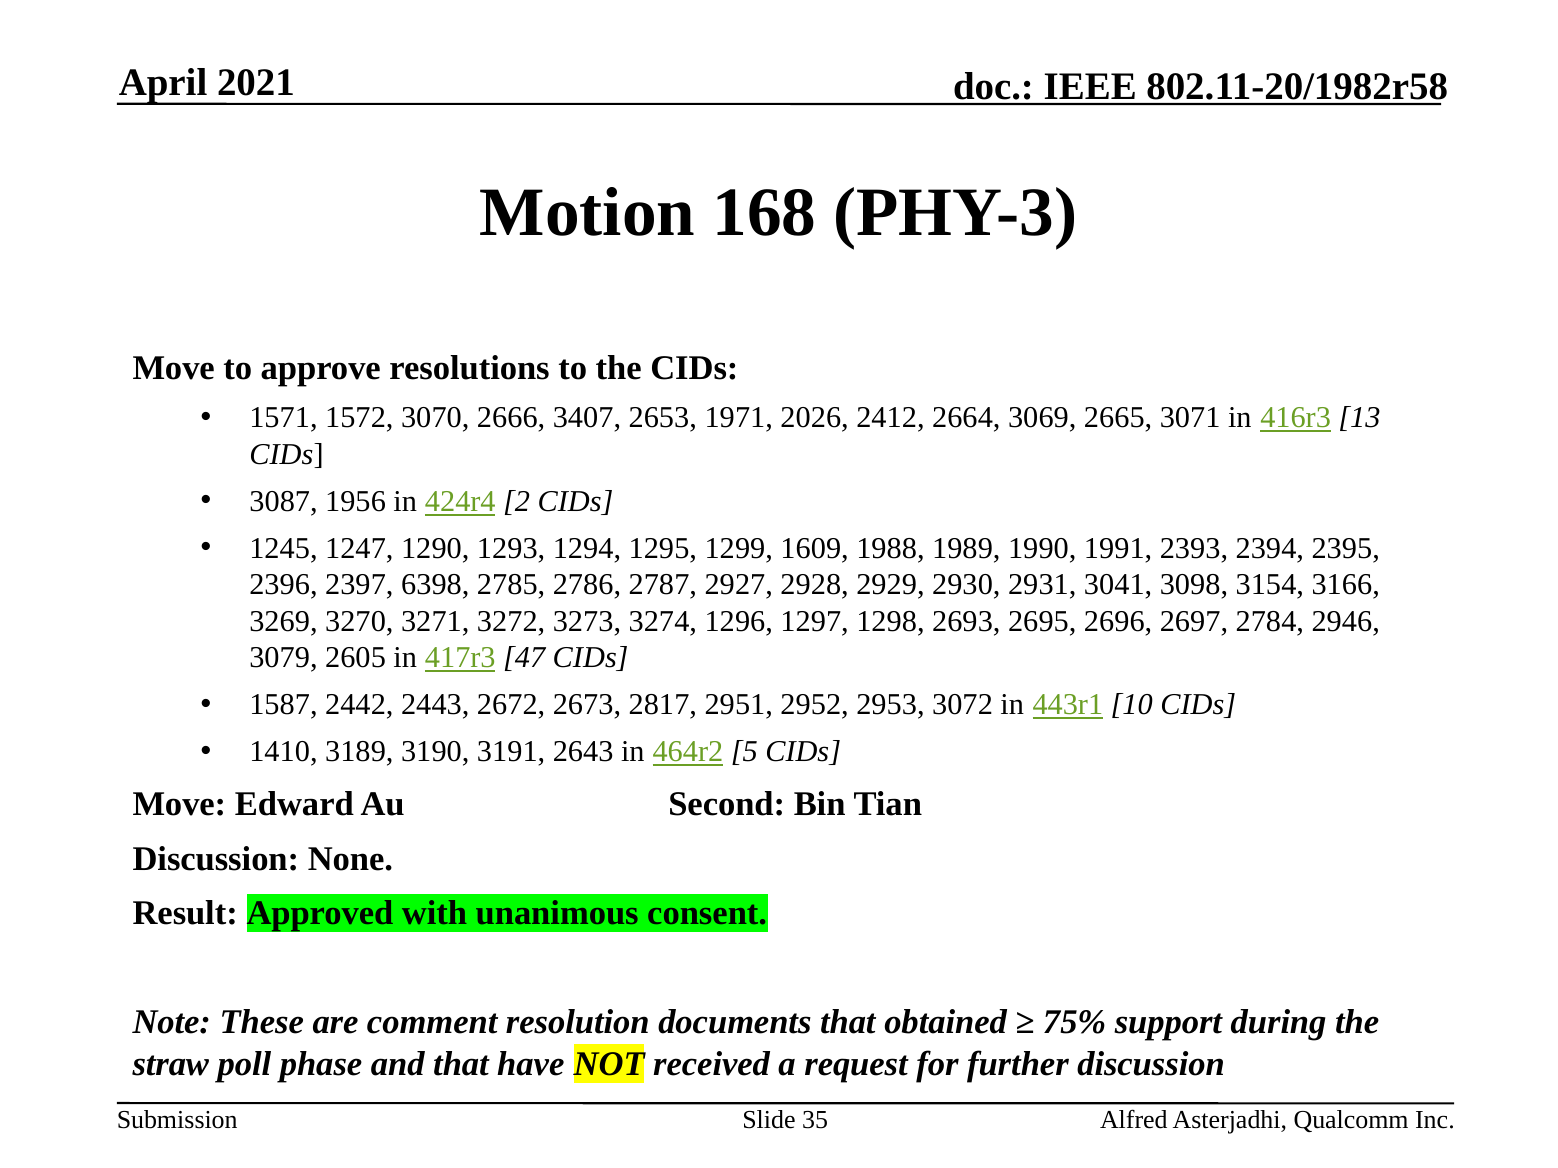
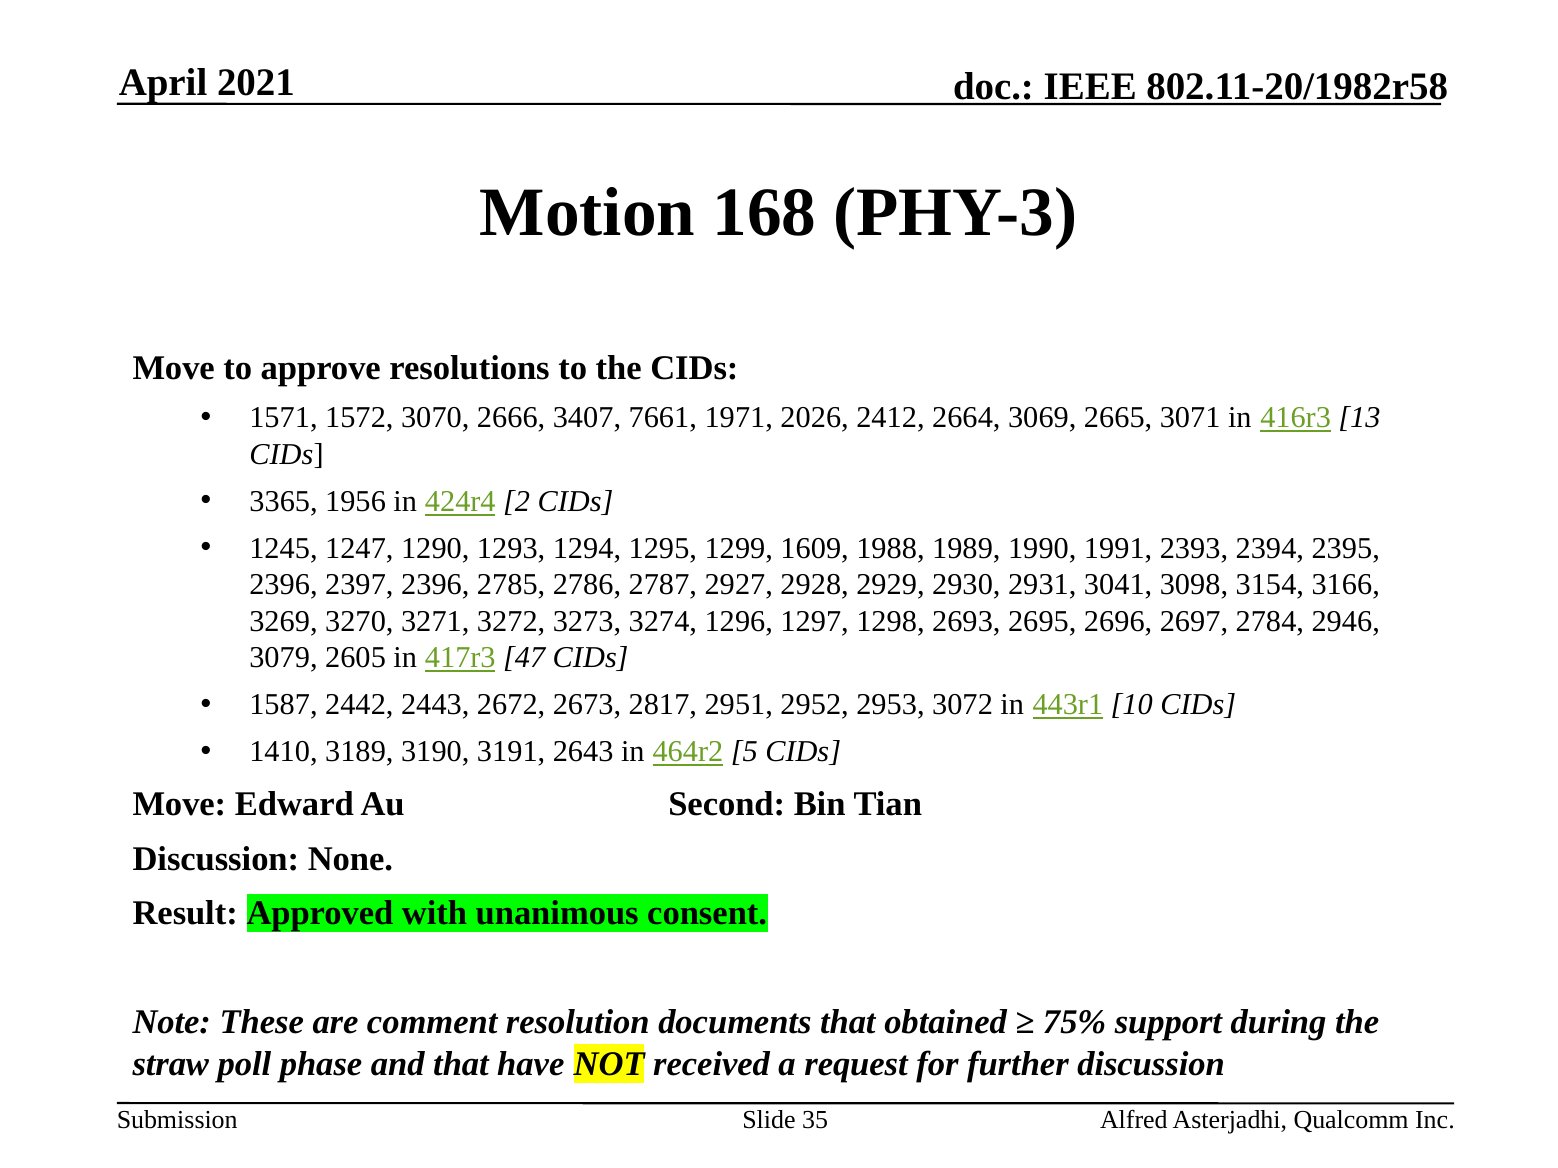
2653: 2653 -> 7661
3087: 3087 -> 3365
2397 6398: 6398 -> 2396
